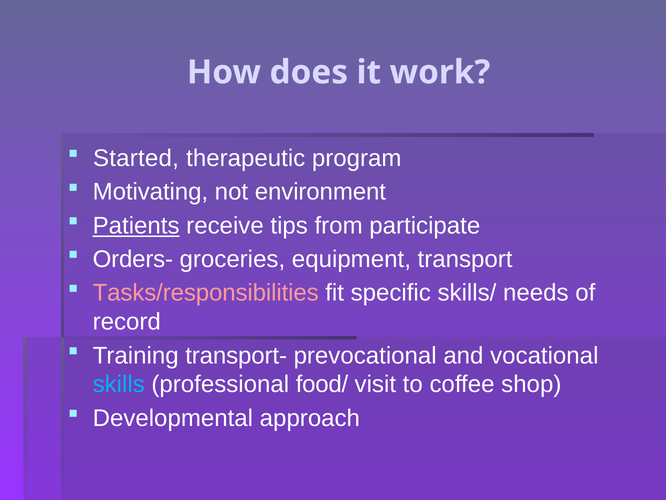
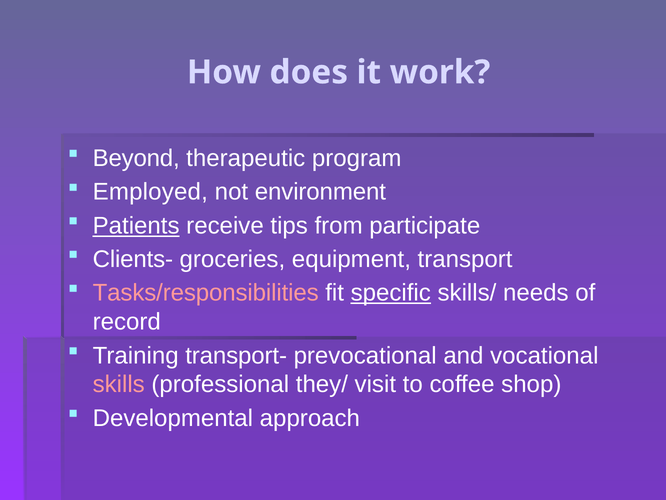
Started: Started -> Beyond
Motivating: Motivating -> Employed
Orders-: Orders- -> Clients-
specific underline: none -> present
skills colour: light blue -> pink
food/: food/ -> they/
